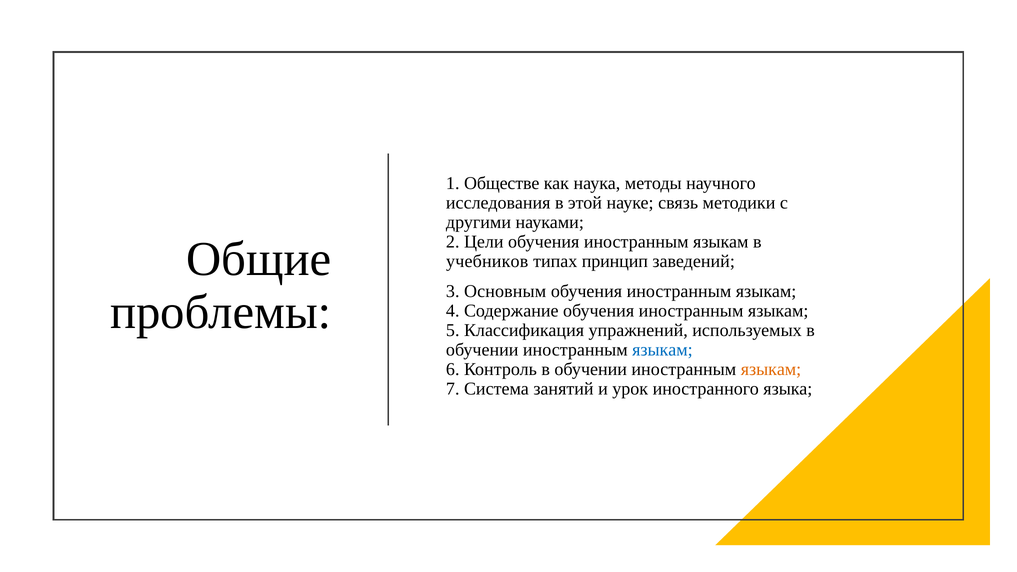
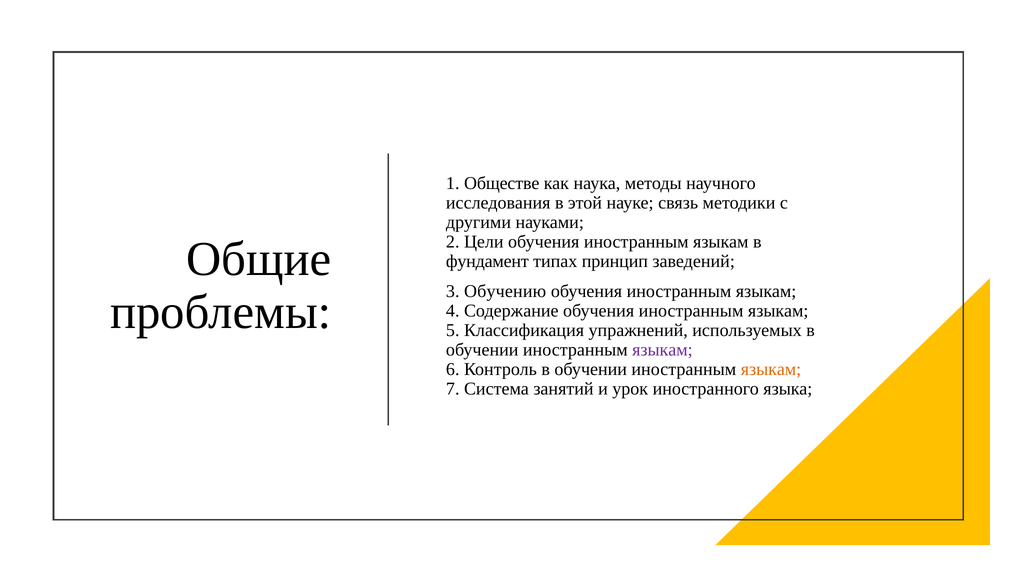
учебников: учебников -> фундамент
Основным: Основным -> Обучению
языкам at (662, 350) colour: blue -> purple
